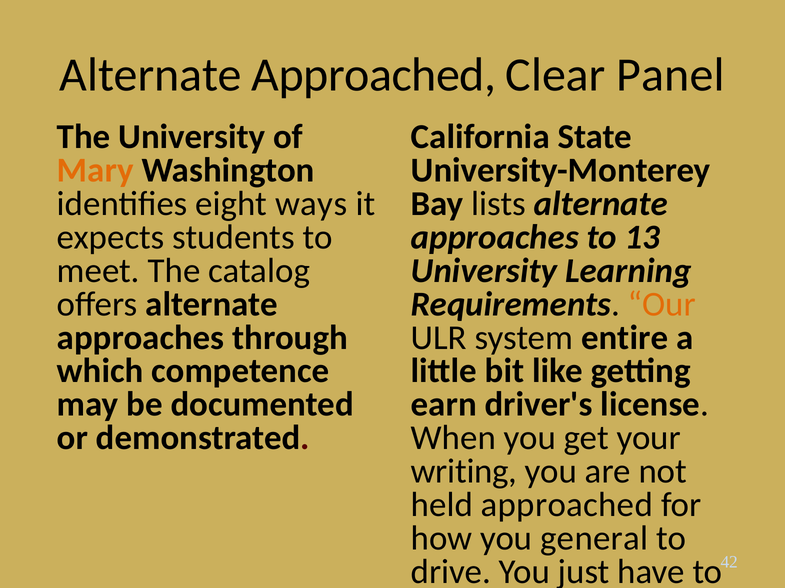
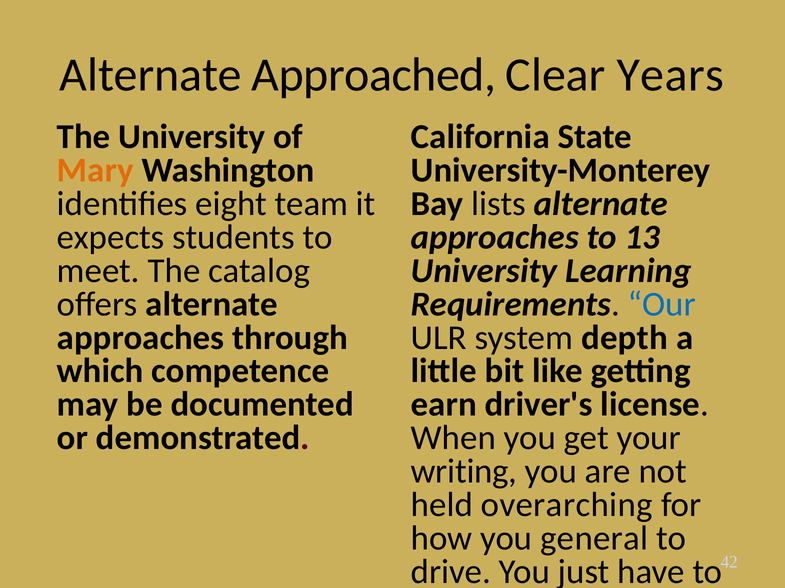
Panel: Panel -> Years
ways: ways -> team
Our colour: orange -> blue
entire: entire -> depth
held approached: approached -> overarching
